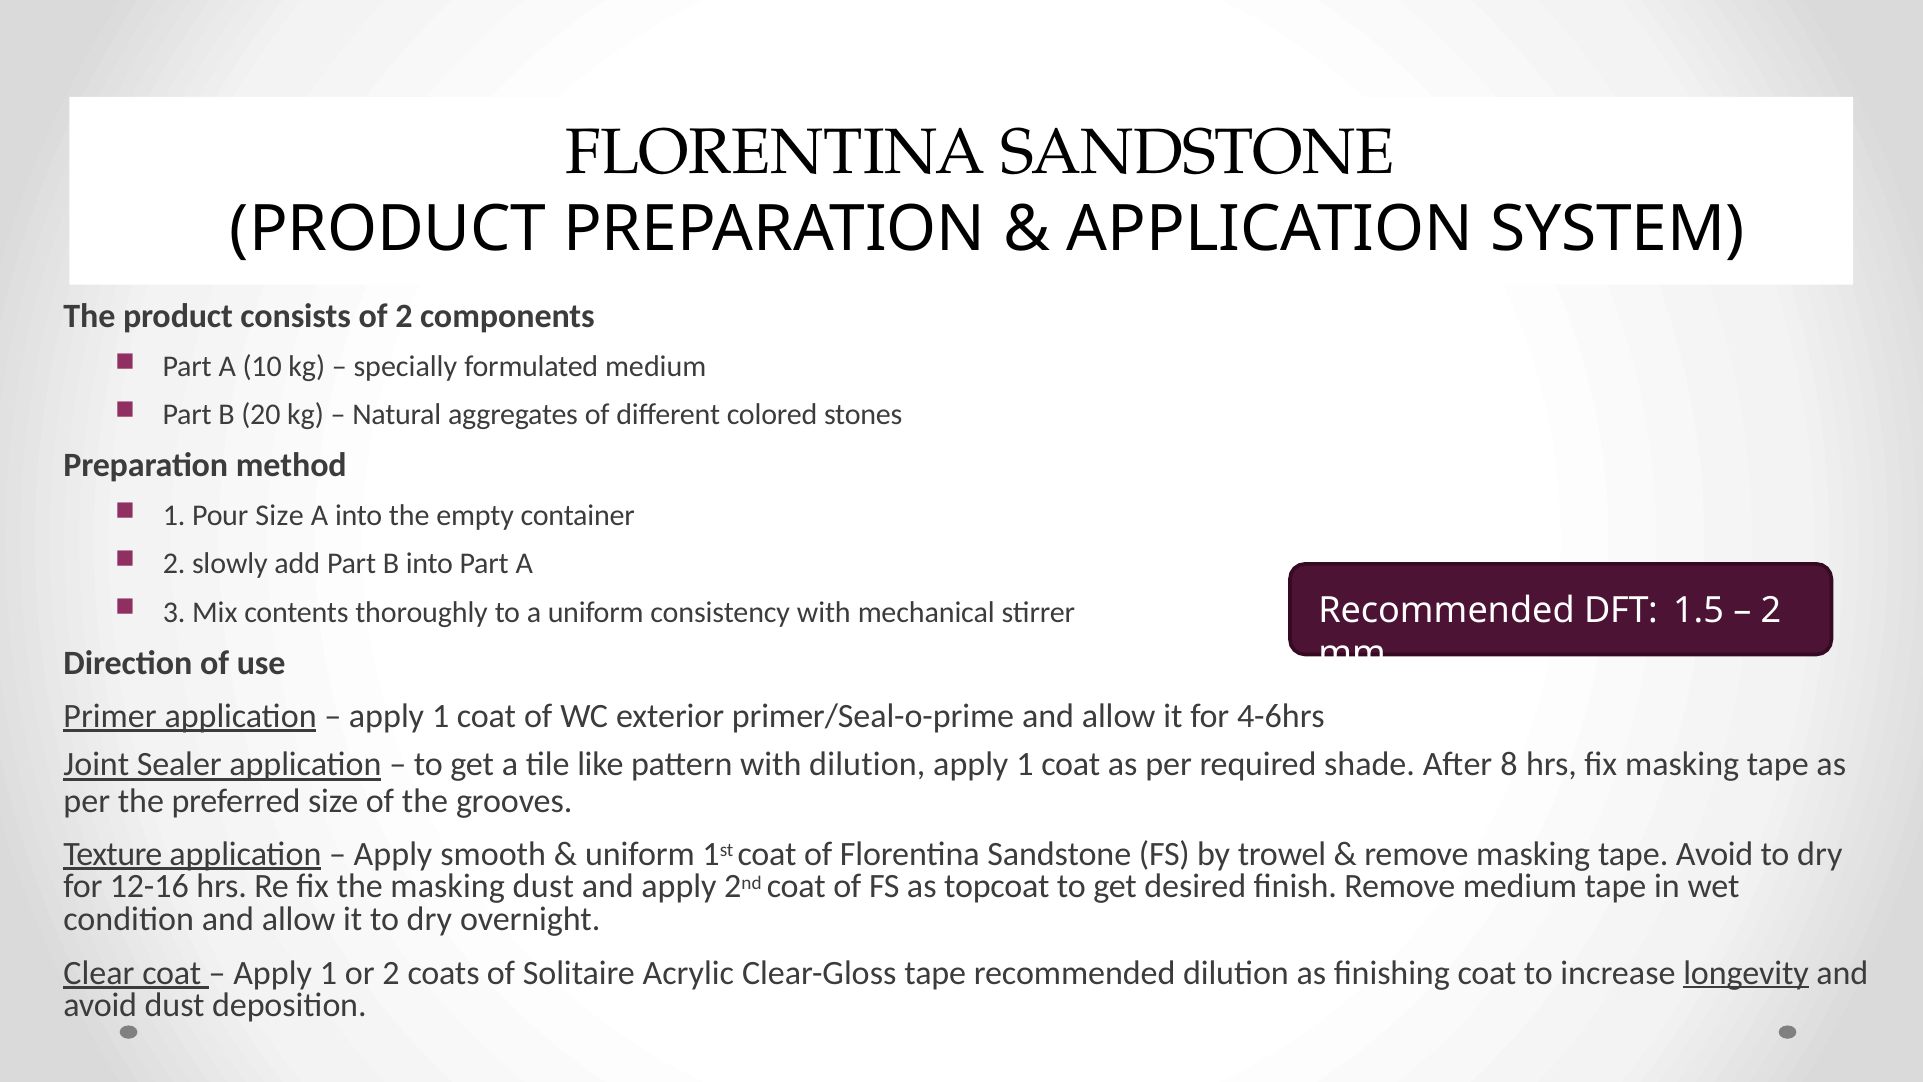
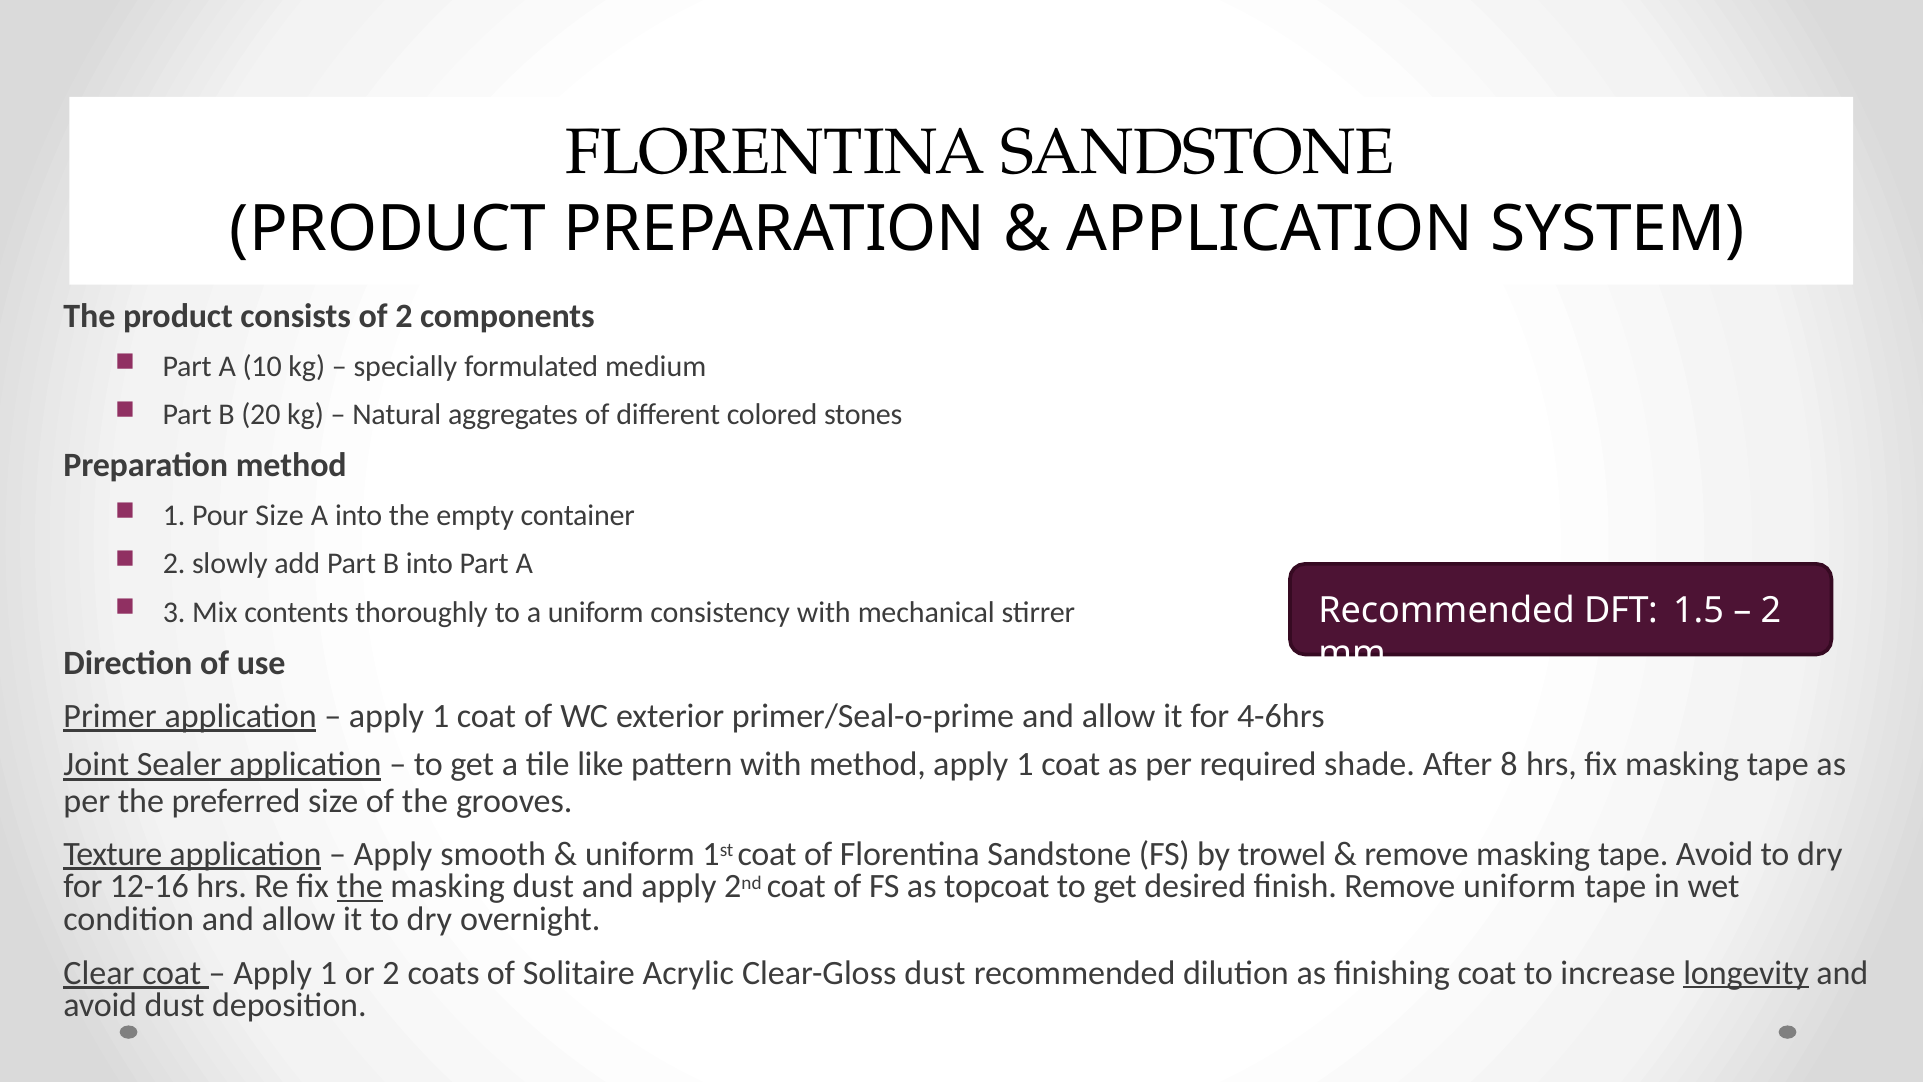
with dilution: dilution -> method
the at (360, 886) underline: none -> present
Remove medium: medium -> uniform
Clear-Gloss tape: tape -> dust
